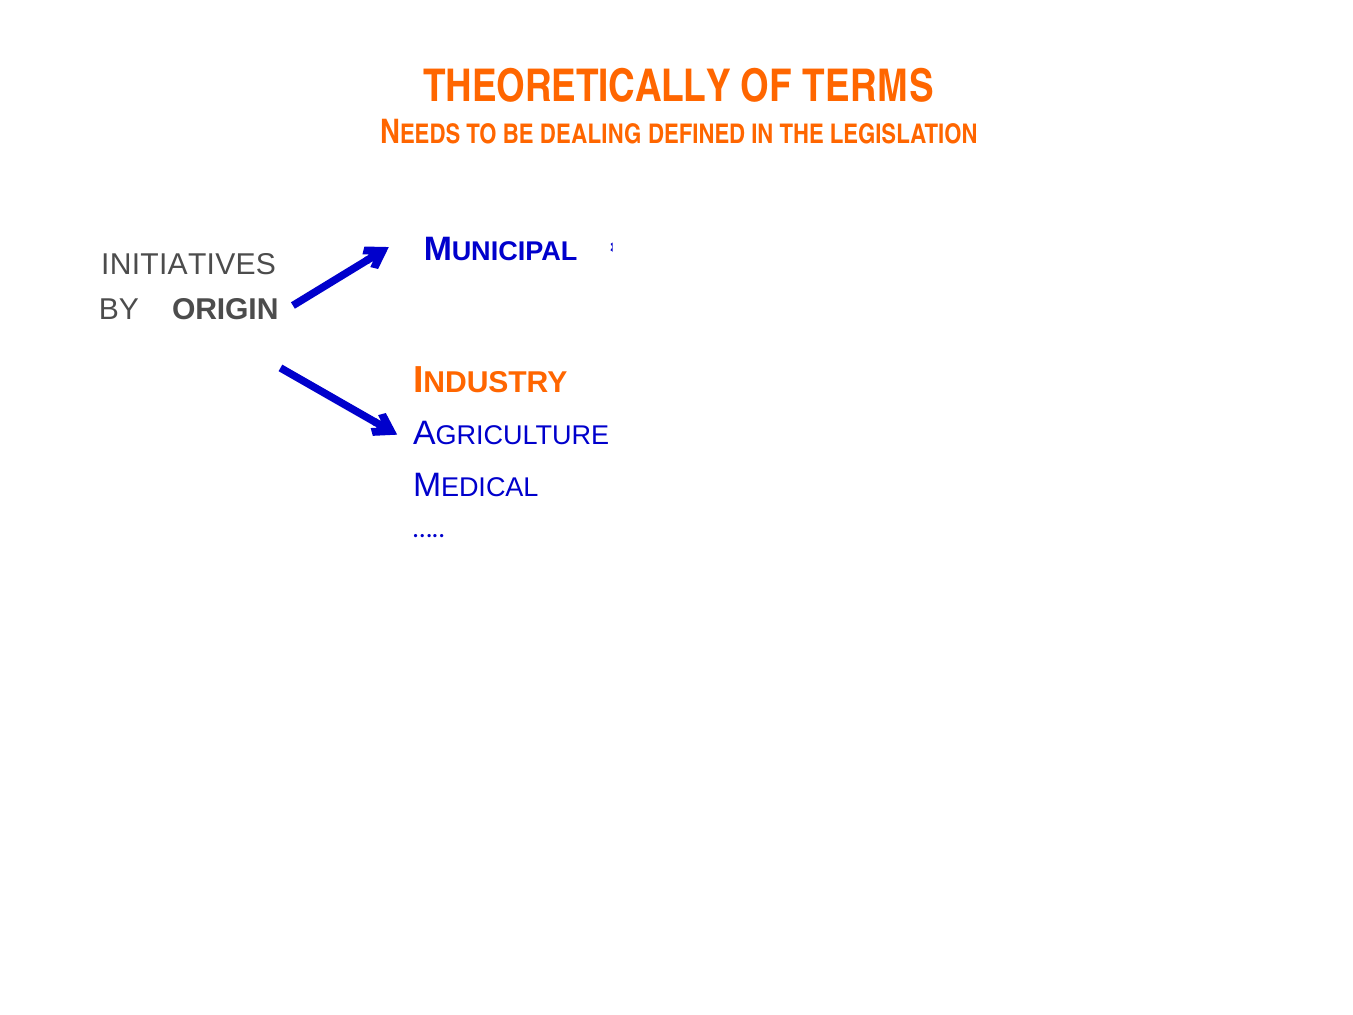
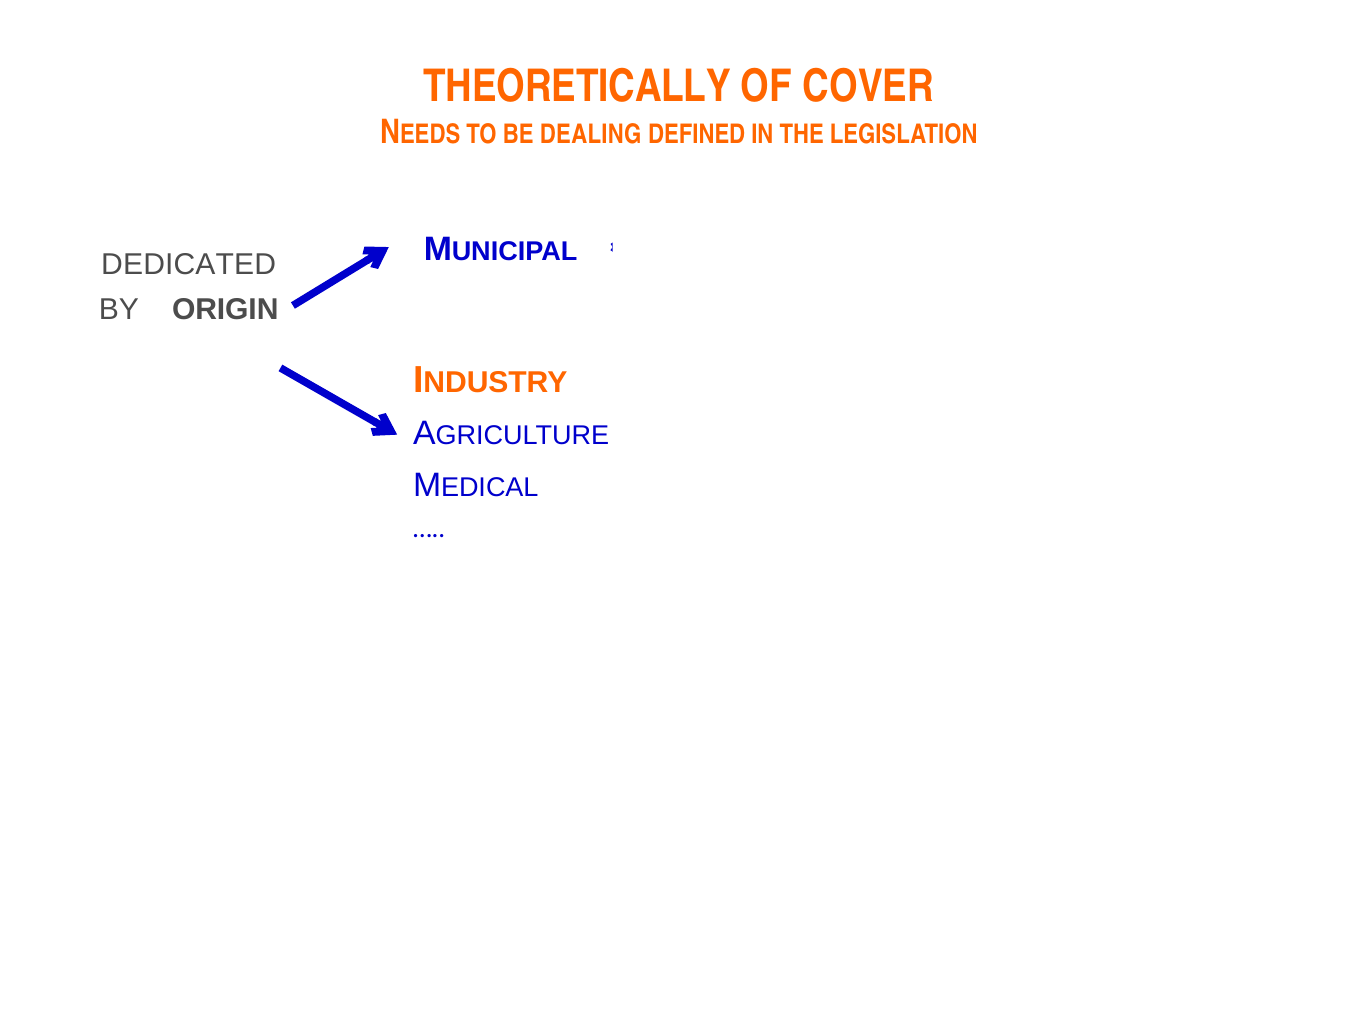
TERMS: TERMS -> COVER
INITIATIVES: INITIATIVES -> DEDICATED
